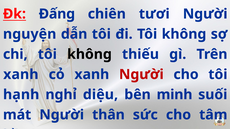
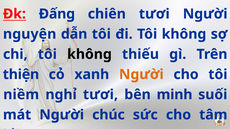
xanh at (21, 75): xanh -> thiện
Người at (141, 75) colour: red -> orange
hạnh: hạnh -> niềm
nghỉ diệu: diệu -> tươi
thân: thân -> chúc
